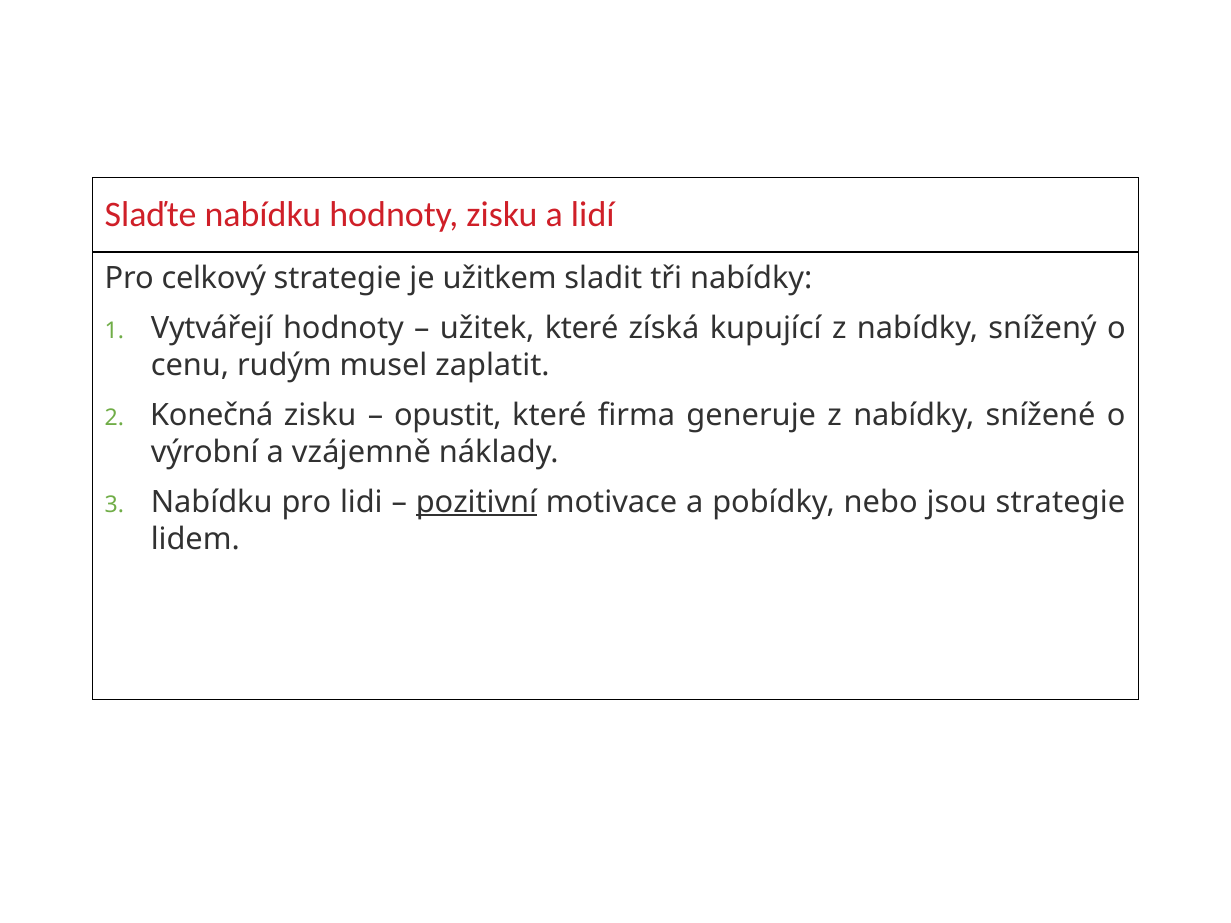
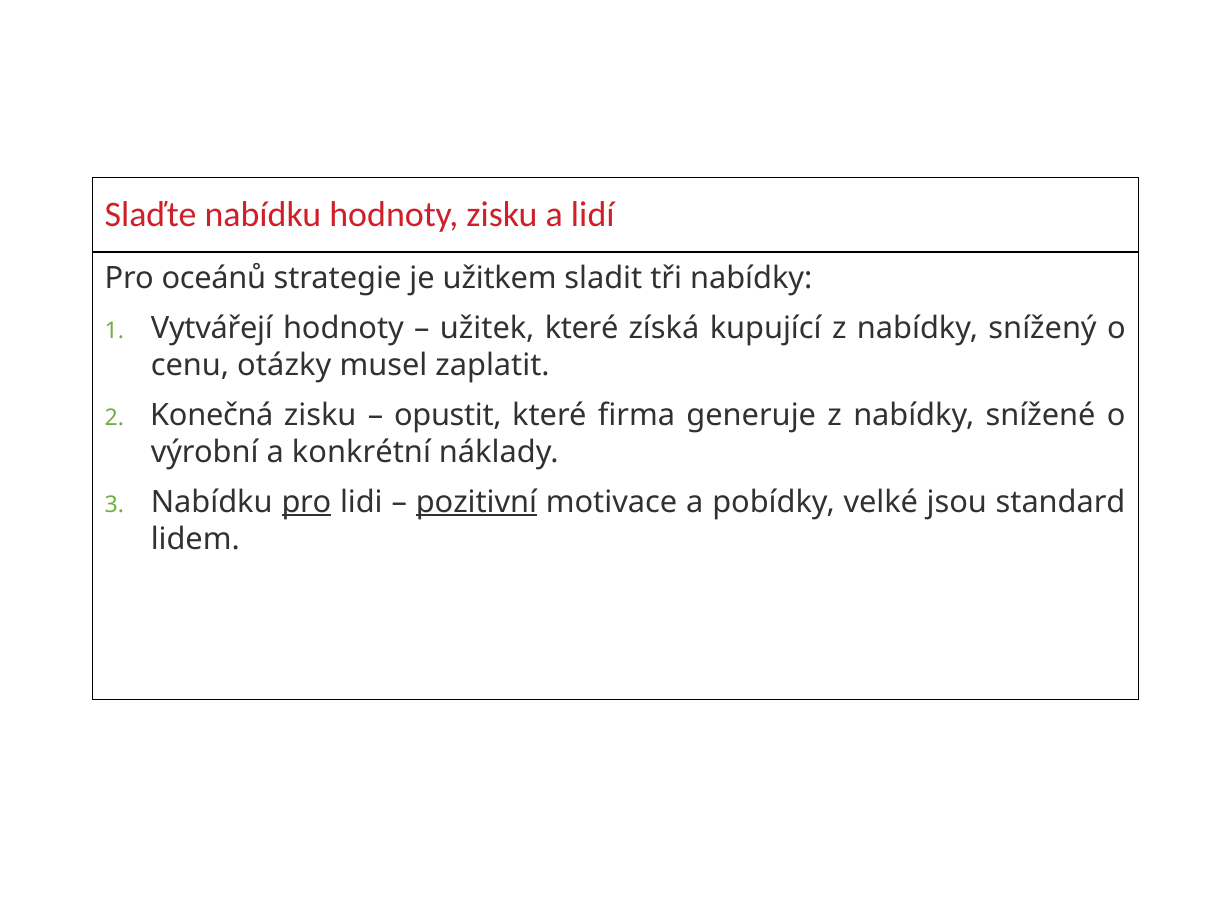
celkový: celkový -> oceánů
rudým: rudým -> otázky
vzájemně: vzájemně -> konkrétní
pro at (306, 502) underline: none -> present
nebo: nebo -> velké
jsou strategie: strategie -> standard
